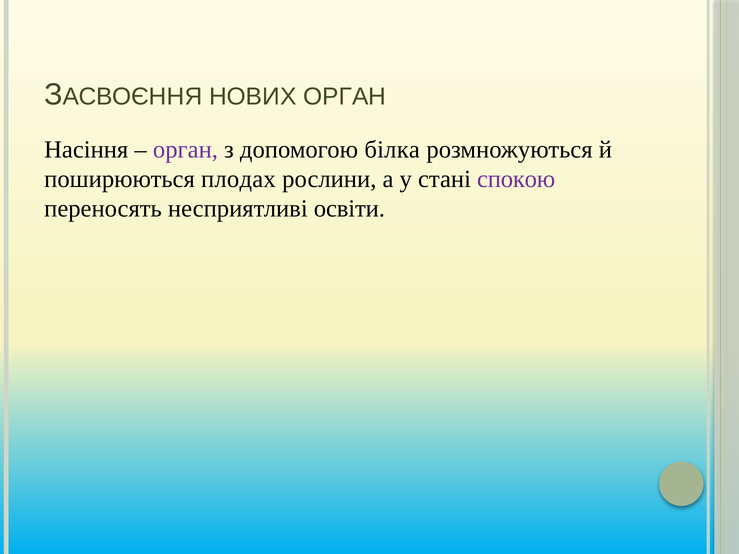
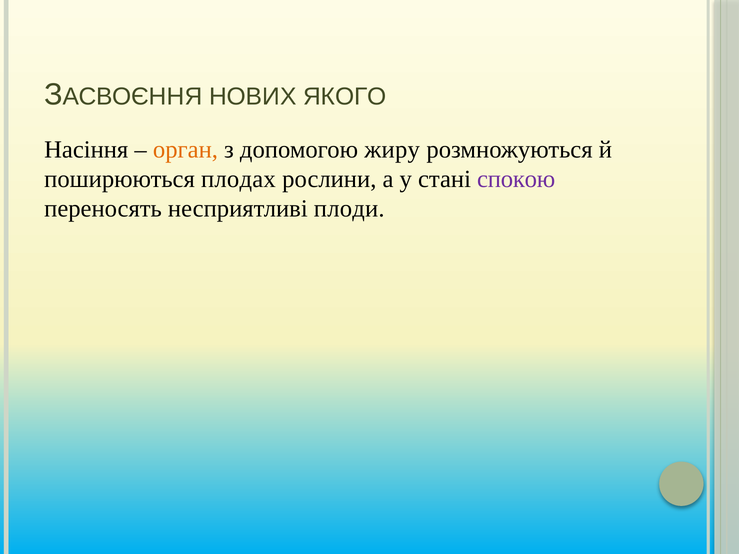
НОВИХ ОРГАН: ОРГАН -> ЯКОГО
орган at (185, 149) colour: purple -> orange
білка: білка -> жиру
освіти: освіти -> плоди
